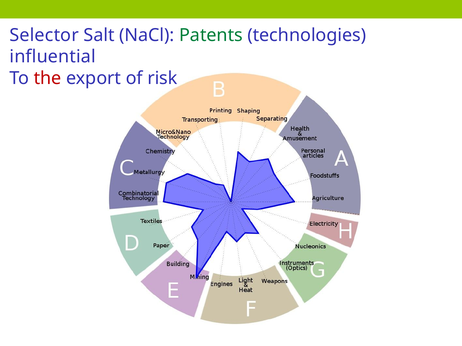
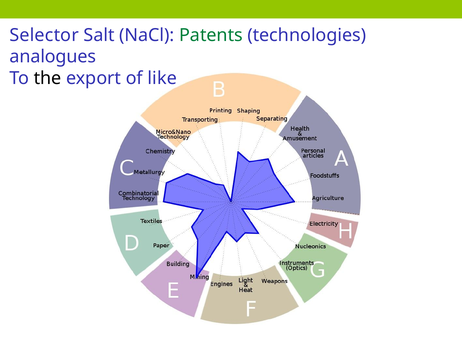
influential: influential -> analogues
the colour: red -> black
risk: risk -> like
